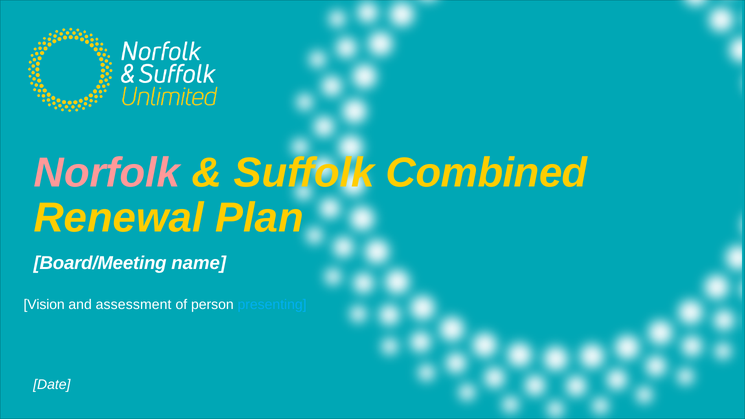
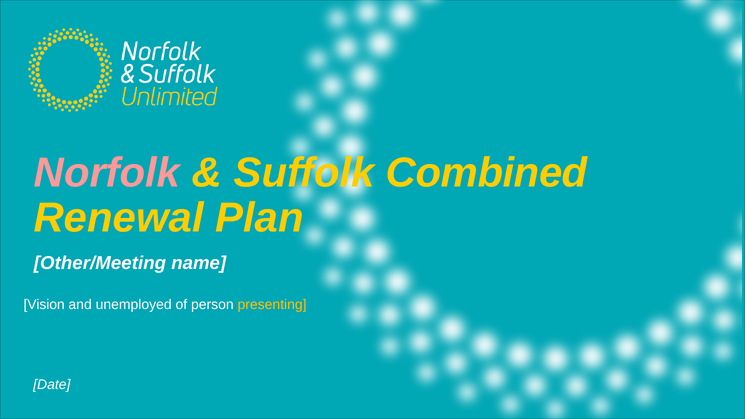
Board/Meeting: Board/Meeting -> Other/Meeting
assessment: assessment -> unemployed
presenting colour: light blue -> yellow
